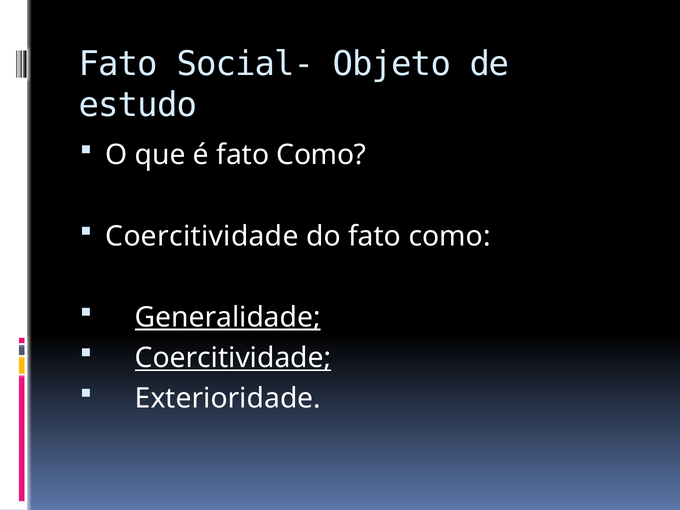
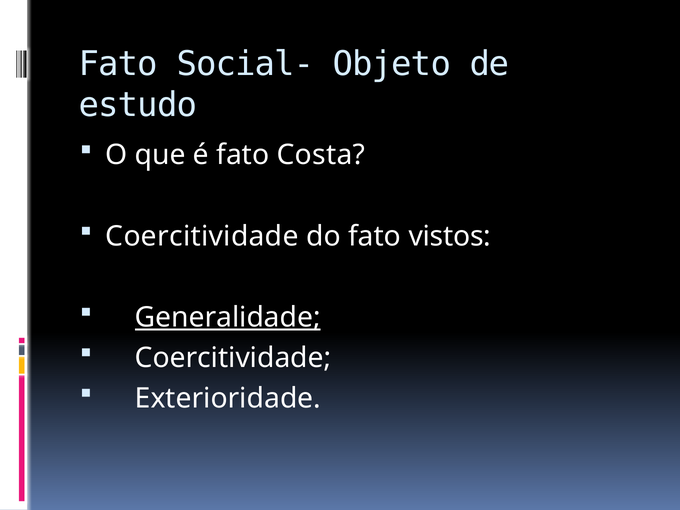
é fato Como: Como -> Costa
do fato como: como -> vistos
Coercitividade at (233, 358) underline: present -> none
